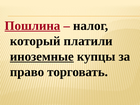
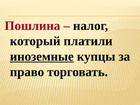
Пошлина underline: present -> none
